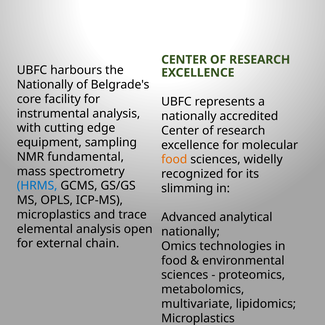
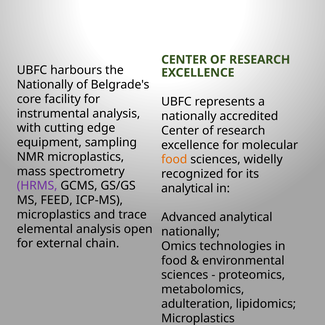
NMR fundamental: fundamental -> microplastics
HRMS colour: blue -> purple
slimming at (187, 188): slimming -> analytical
OPLS: OPLS -> FEED
multivariate at (197, 304): multivariate -> adulteration
